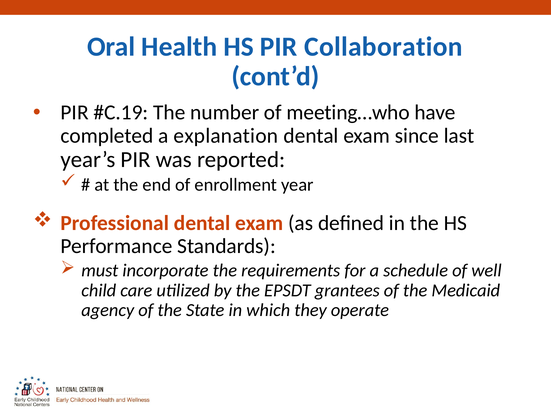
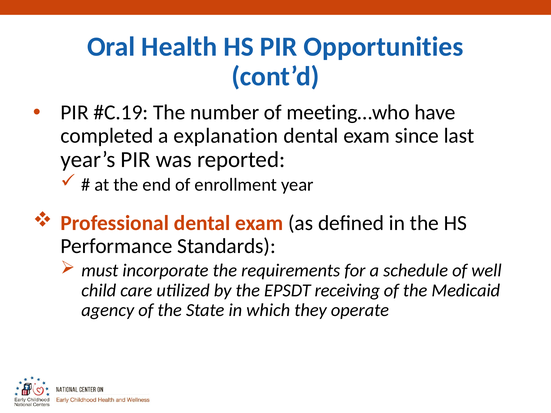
Collaboration: Collaboration -> Opportunities
grantees: grantees -> receiving
